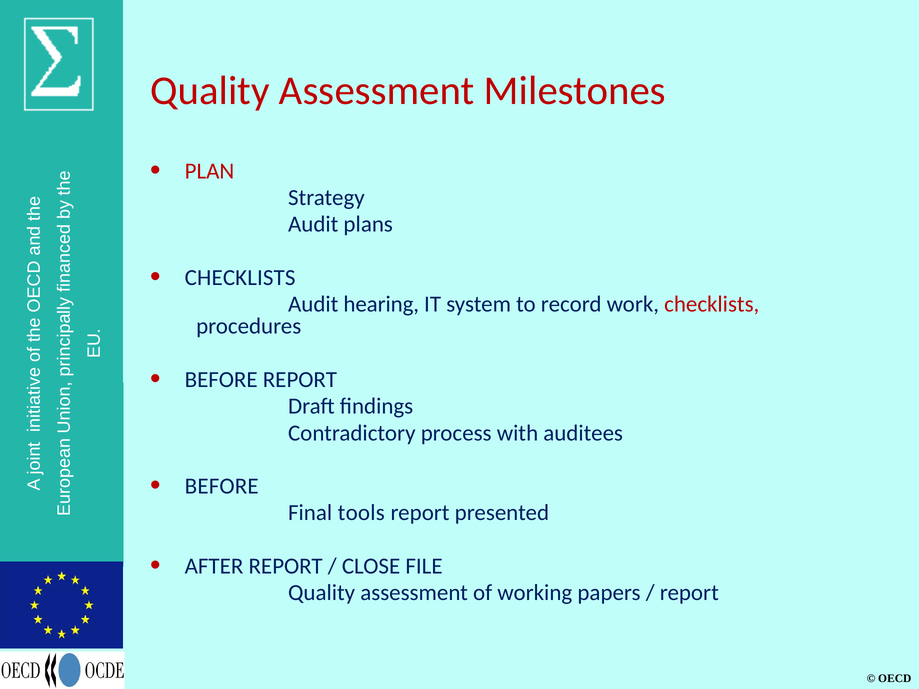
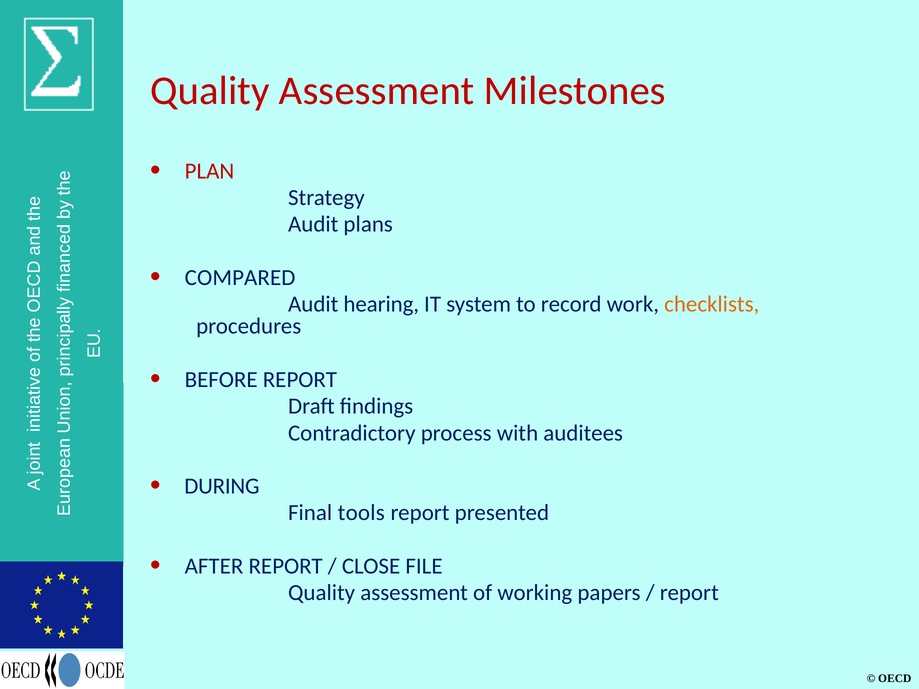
CHECKLISTS at (240, 278): CHECKLISTS -> COMPARED
checklists at (712, 304) colour: red -> orange
BEFORE at (222, 486): BEFORE -> DURING
